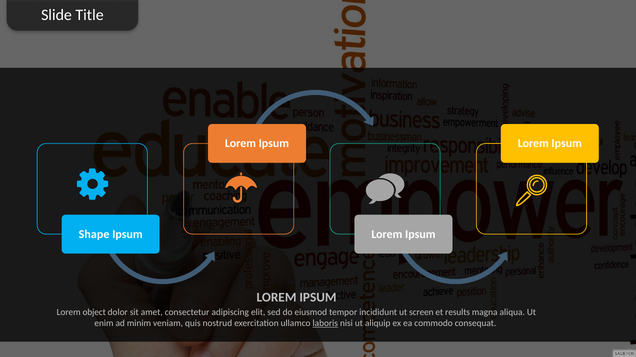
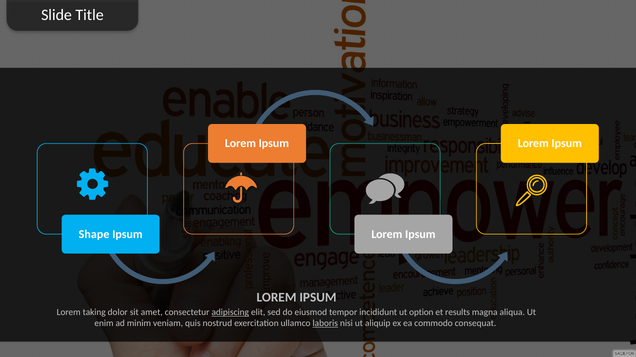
object: object -> taking
adipiscing underline: none -> present
screen: screen -> option
